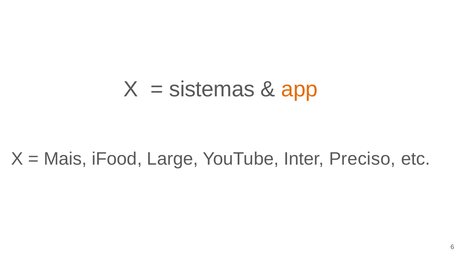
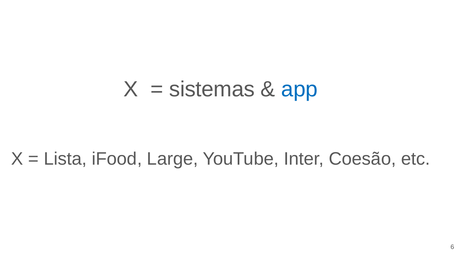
app colour: orange -> blue
Mais: Mais -> Lista
Preciso: Preciso -> Coesão
